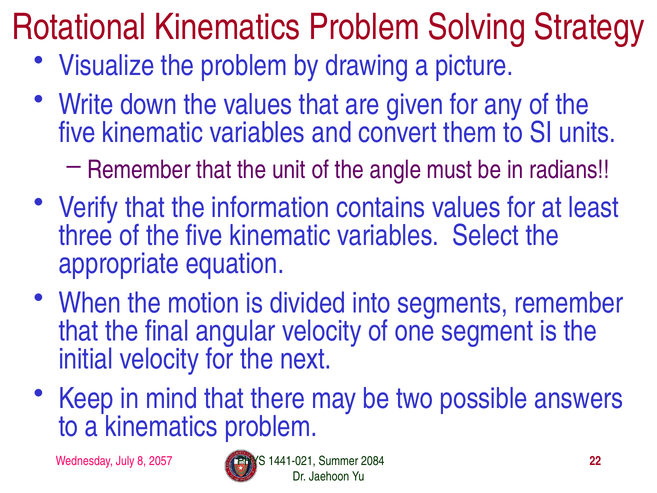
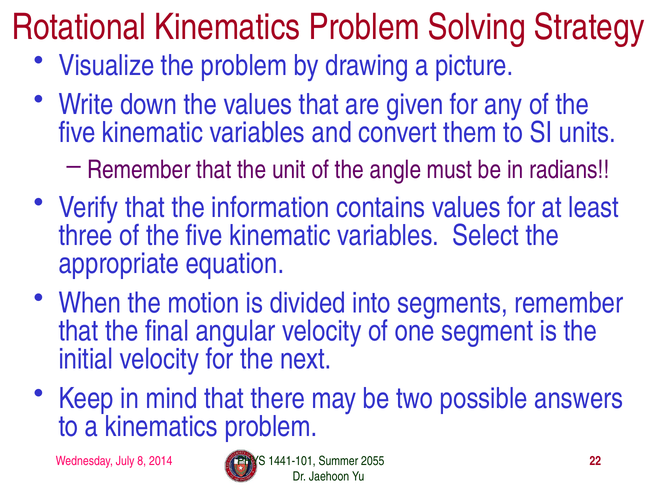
2057: 2057 -> 2014
1441-021: 1441-021 -> 1441-101
2084: 2084 -> 2055
